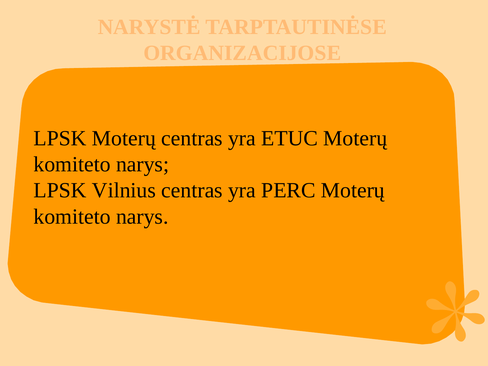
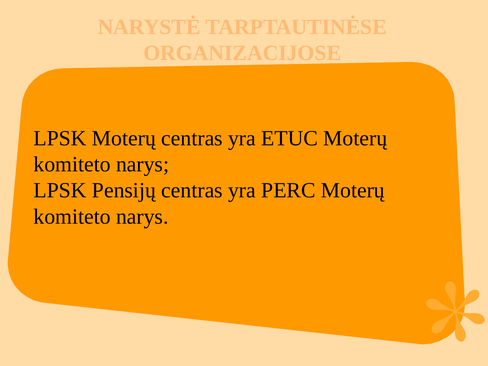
Vilnius: Vilnius -> Pensijų
